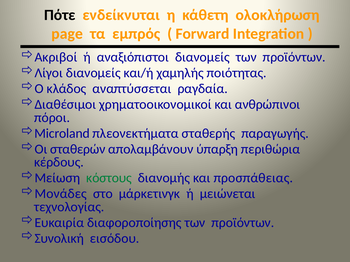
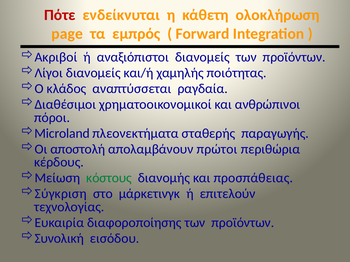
Πότε colour: black -> red
σταθερών: σταθερών -> αποστολή
ύπαρξη: ύπαρξη -> πρώτοι
Μονάδες: Μονάδες -> Σύγκριση
μειώνεται: μειώνεται -> επιτελούν
